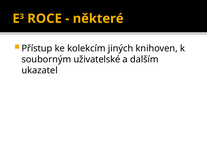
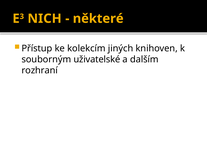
ROCE: ROCE -> NICH
ukazatel: ukazatel -> rozhraní
